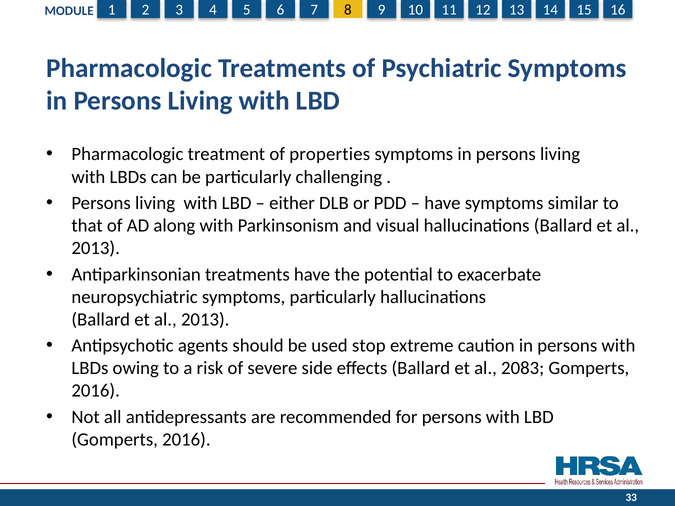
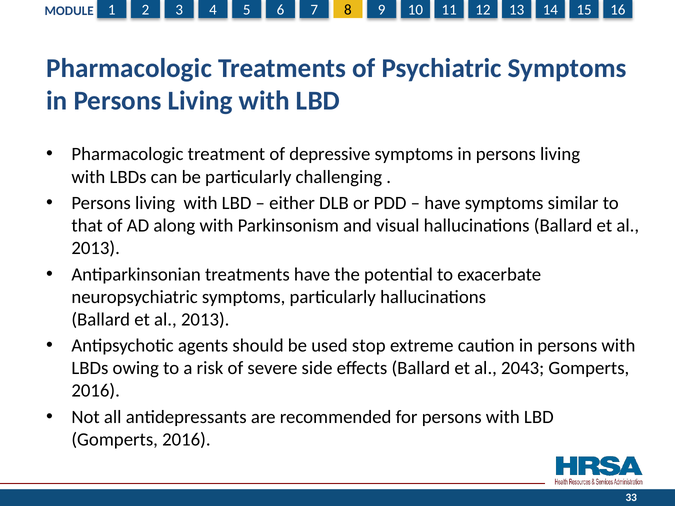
properties: properties -> depressive
2083: 2083 -> 2043
